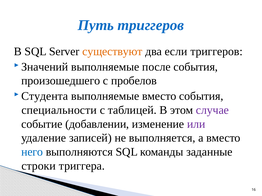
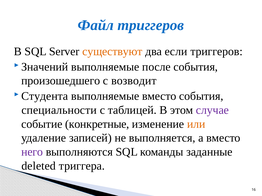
Путь: Путь -> Файл
пробелов: пробелов -> возводит
добавлении: добавлении -> конкретные
или colour: purple -> orange
него colour: blue -> purple
строки: строки -> deleted
